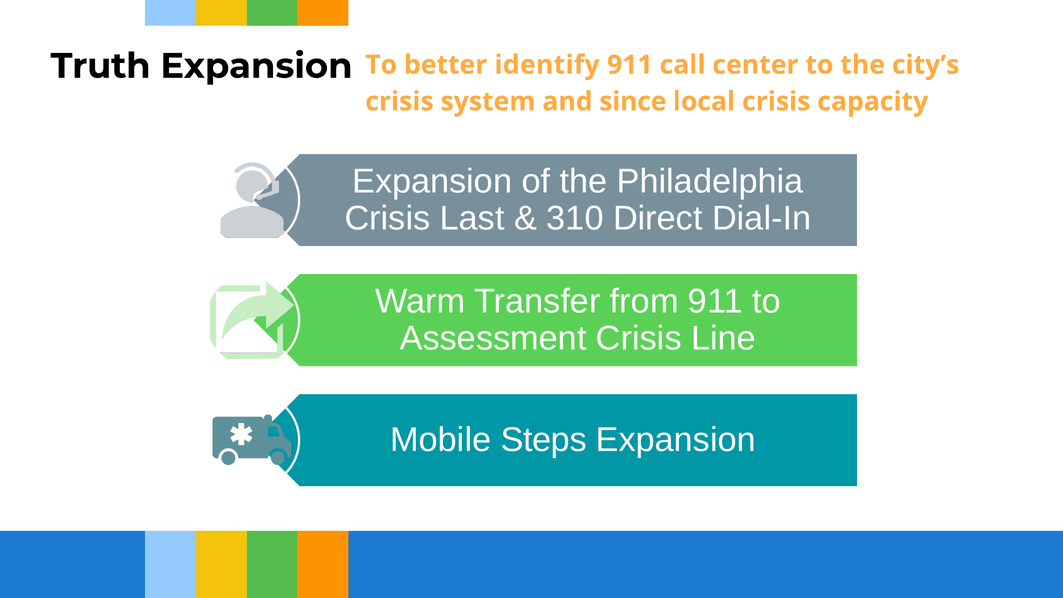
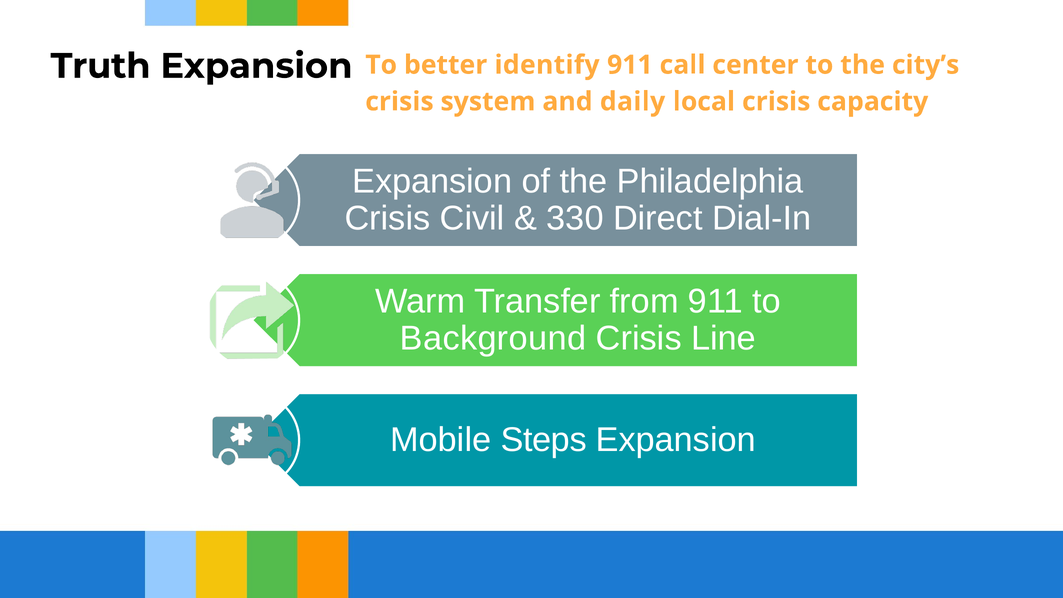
since: since -> daily
Last: Last -> Civil
310: 310 -> 330
Assessment: Assessment -> Background
